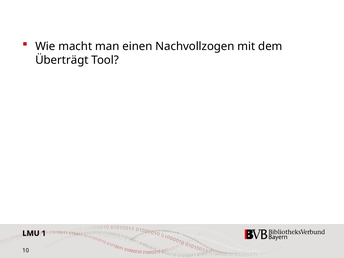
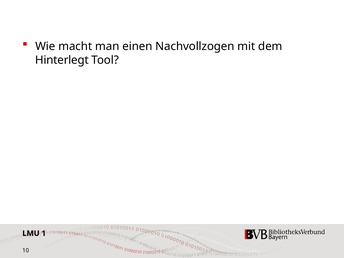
Überträgt: Überträgt -> Hinterlegt
